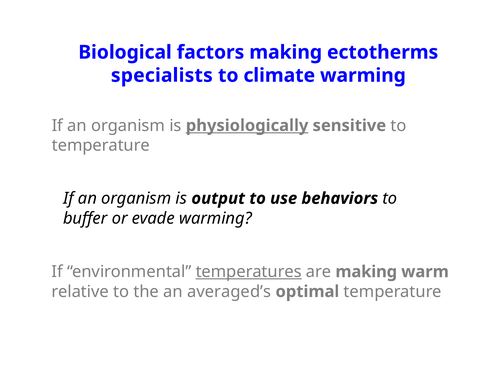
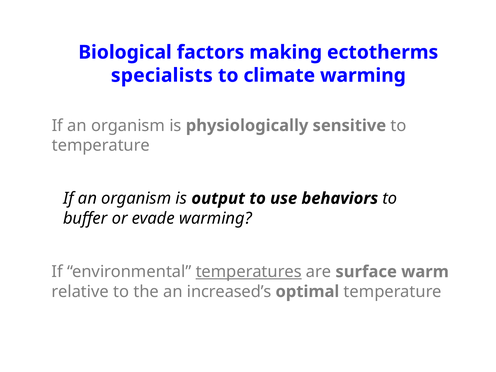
physiologically underline: present -> none
are making: making -> surface
averaged’s: averaged’s -> increased’s
